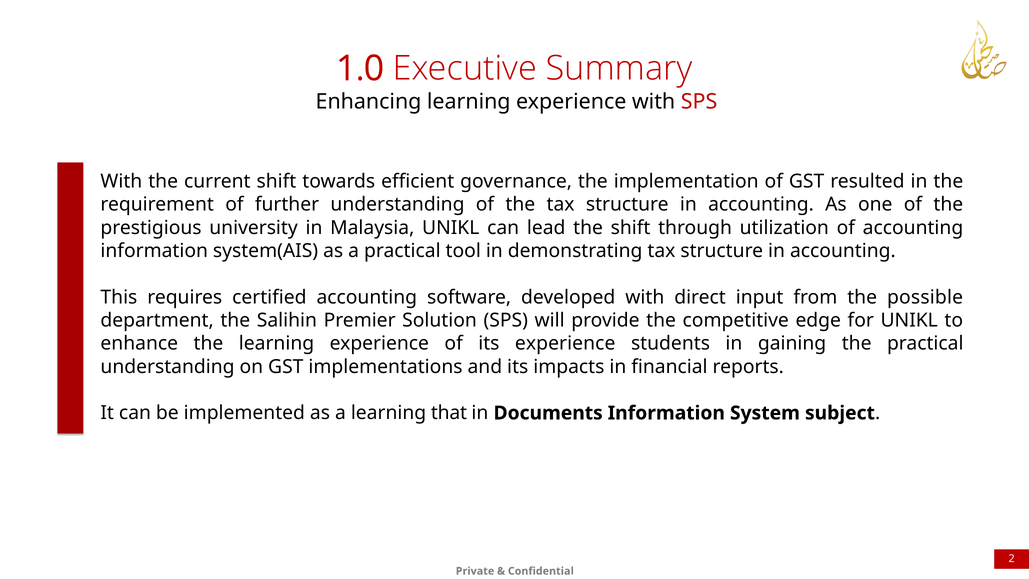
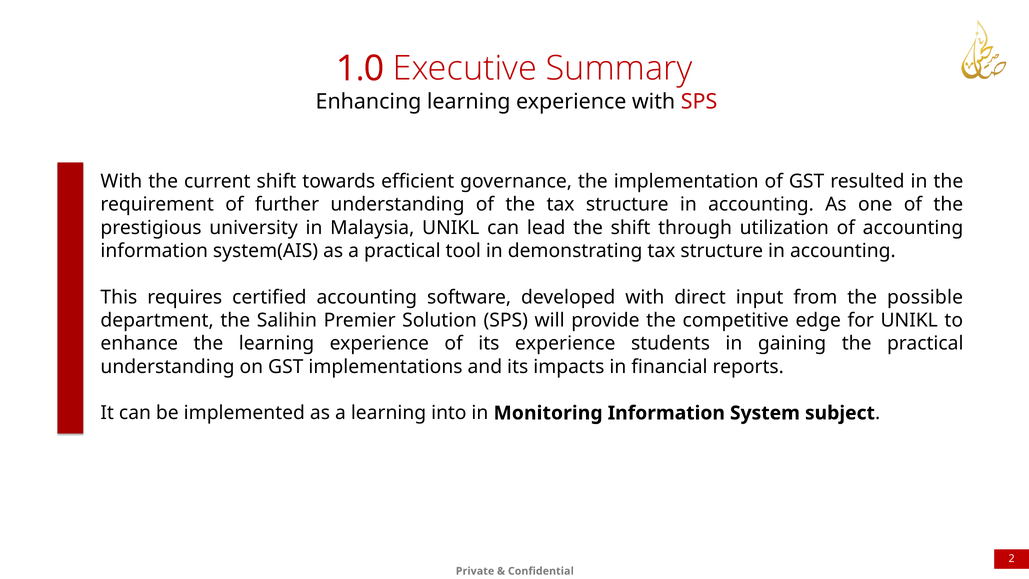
that: that -> into
Documents: Documents -> Monitoring
